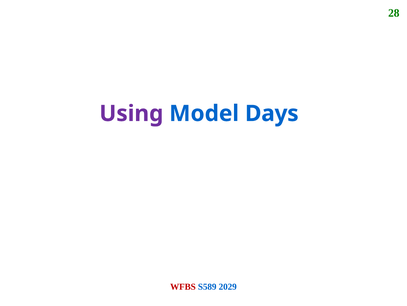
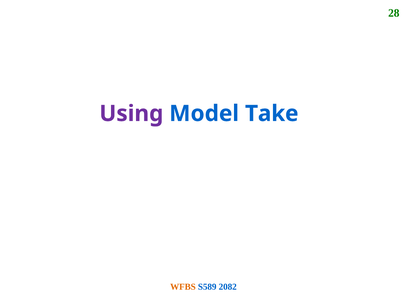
Days: Days -> Take
WFBS colour: red -> orange
2029: 2029 -> 2082
